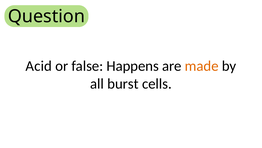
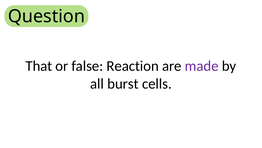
Acid: Acid -> That
Happens: Happens -> Reaction
made colour: orange -> purple
